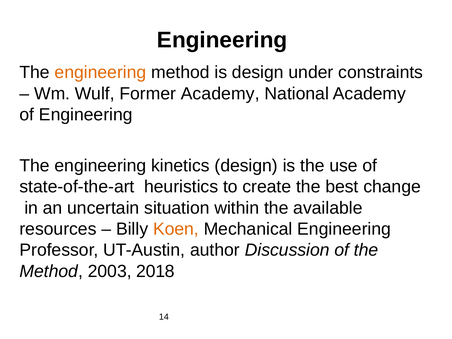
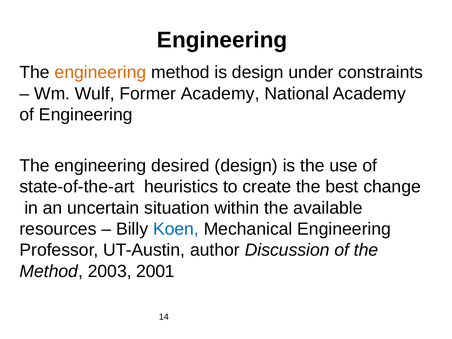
kinetics: kinetics -> desired
Koen colour: orange -> blue
2018: 2018 -> 2001
